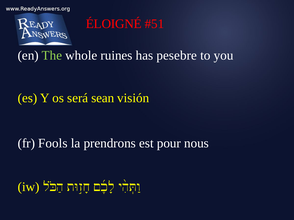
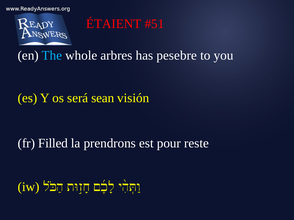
ÉLOIGNÉ: ÉLOIGNÉ -> ÉTAIENT
The colour: light green -> light blue
ruines: ruines -> arbres
Fools: Fools -> Filled
nous: nous -> reste
